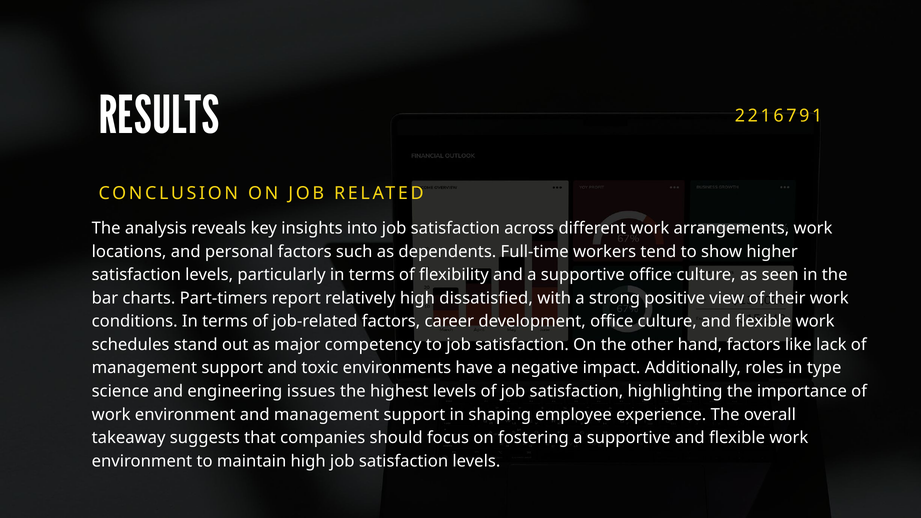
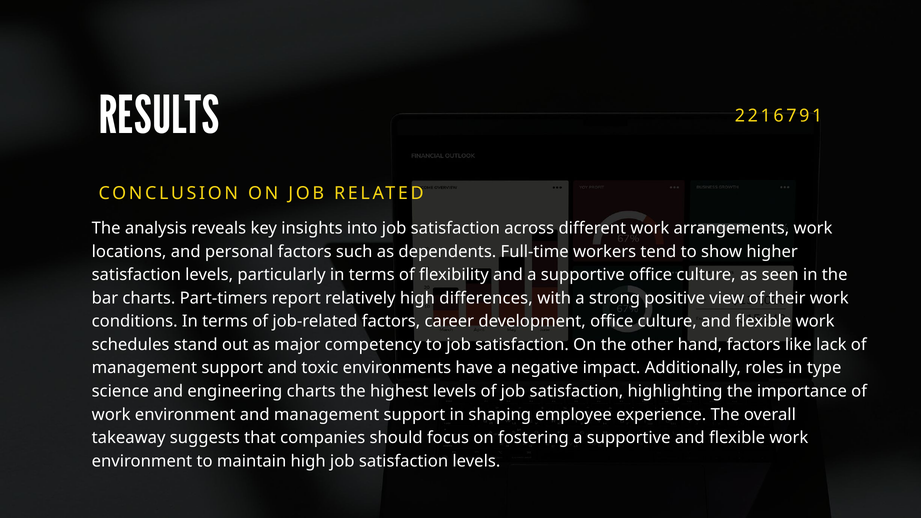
dissatisfied: dissatisfied -> differences
engineering issues: issues -> charts
